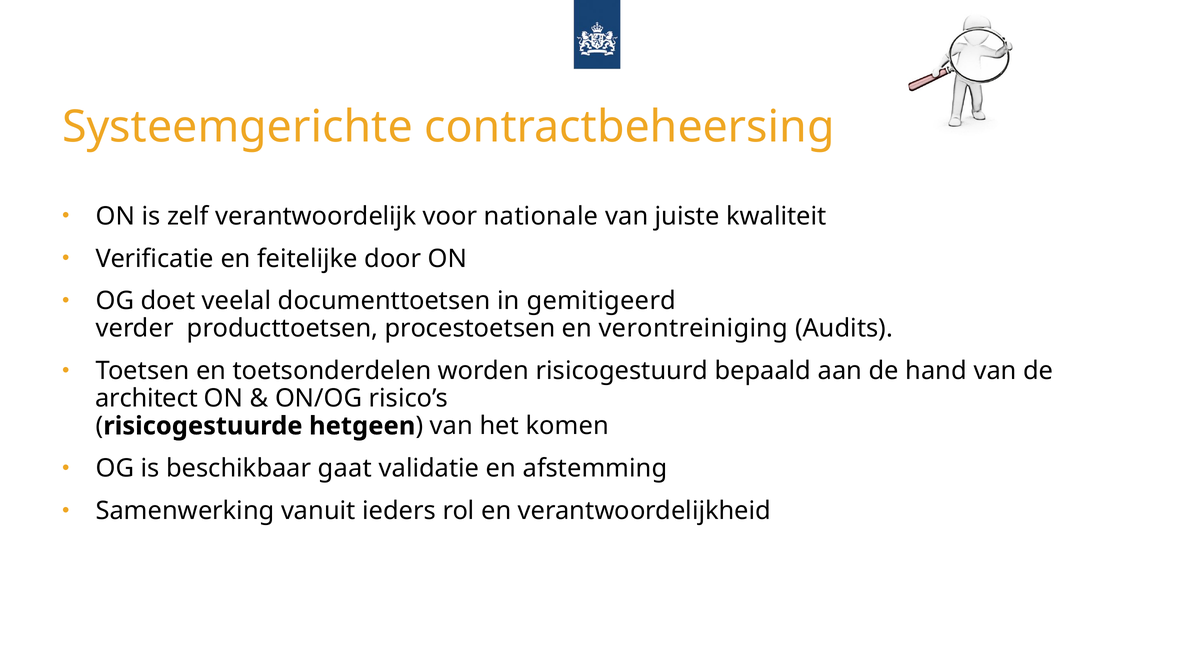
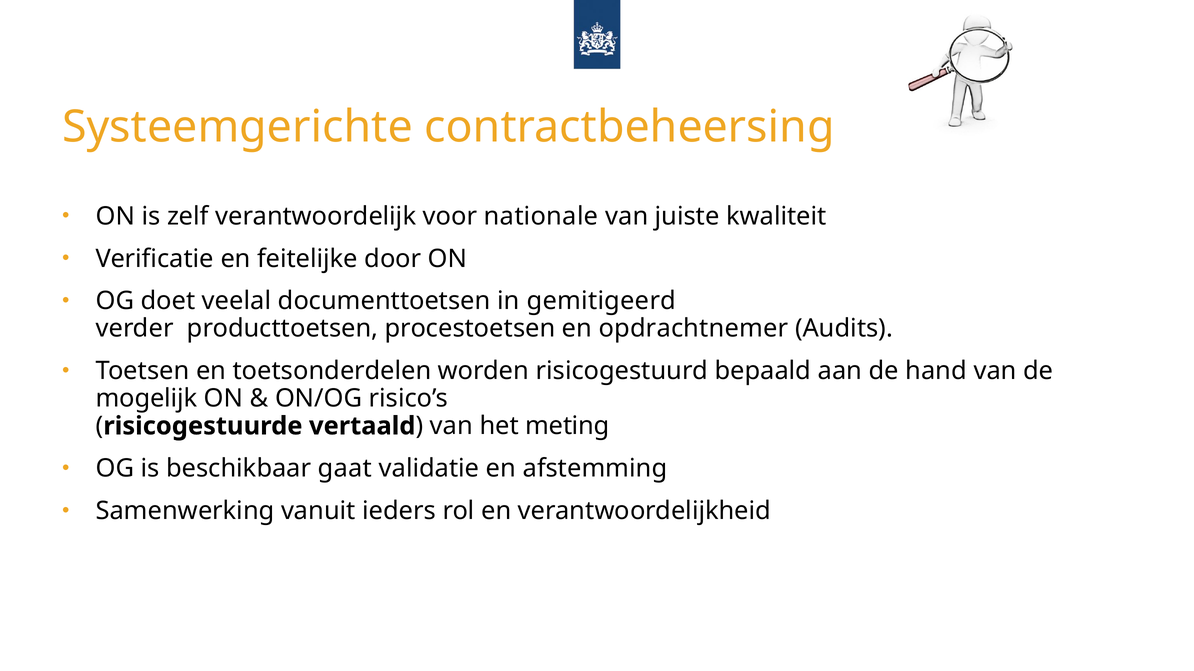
verontreiniging: verontreiniging -> opdrachtnemer
architect: architect -> mogelijk
hetgeen: hetgeen -> vertaald
komen: komen -> meting
